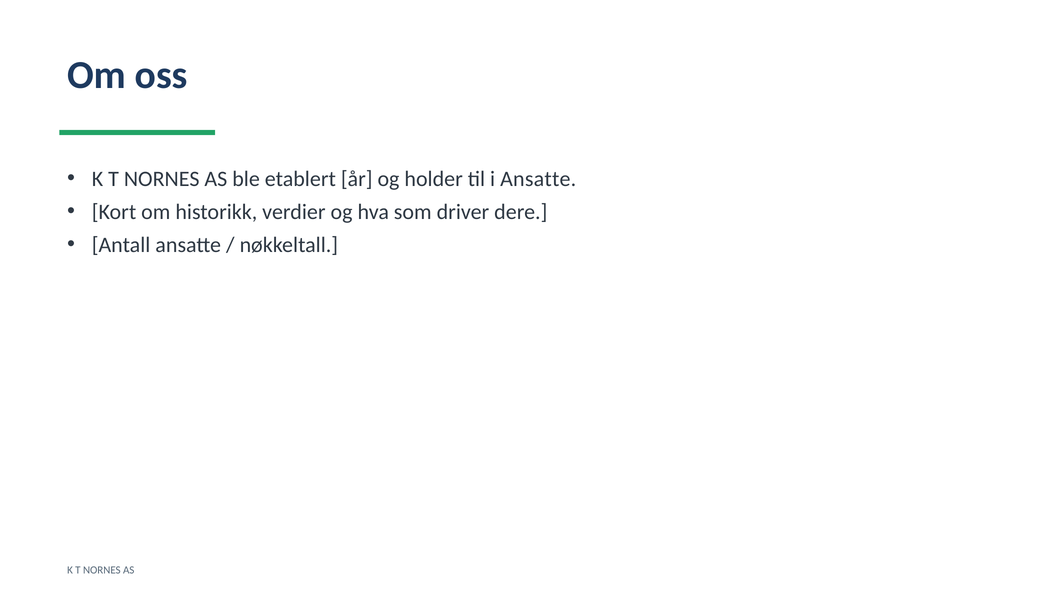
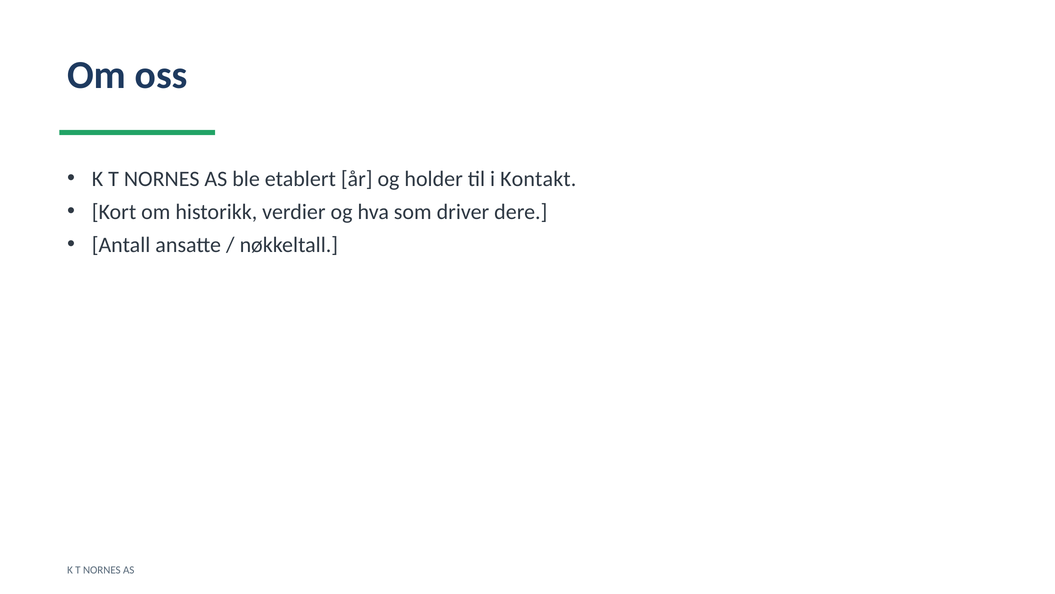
i Ansatte: Ansatte -> Kontakt
